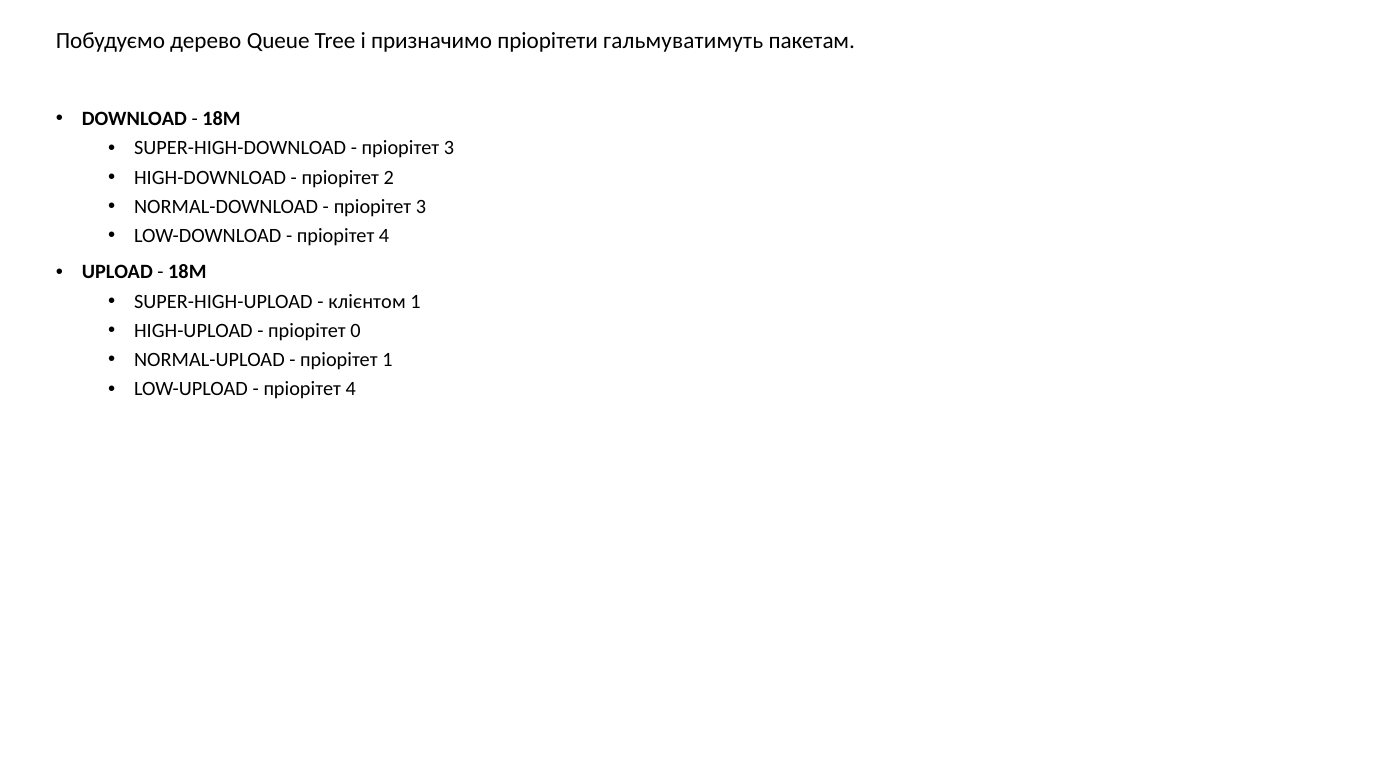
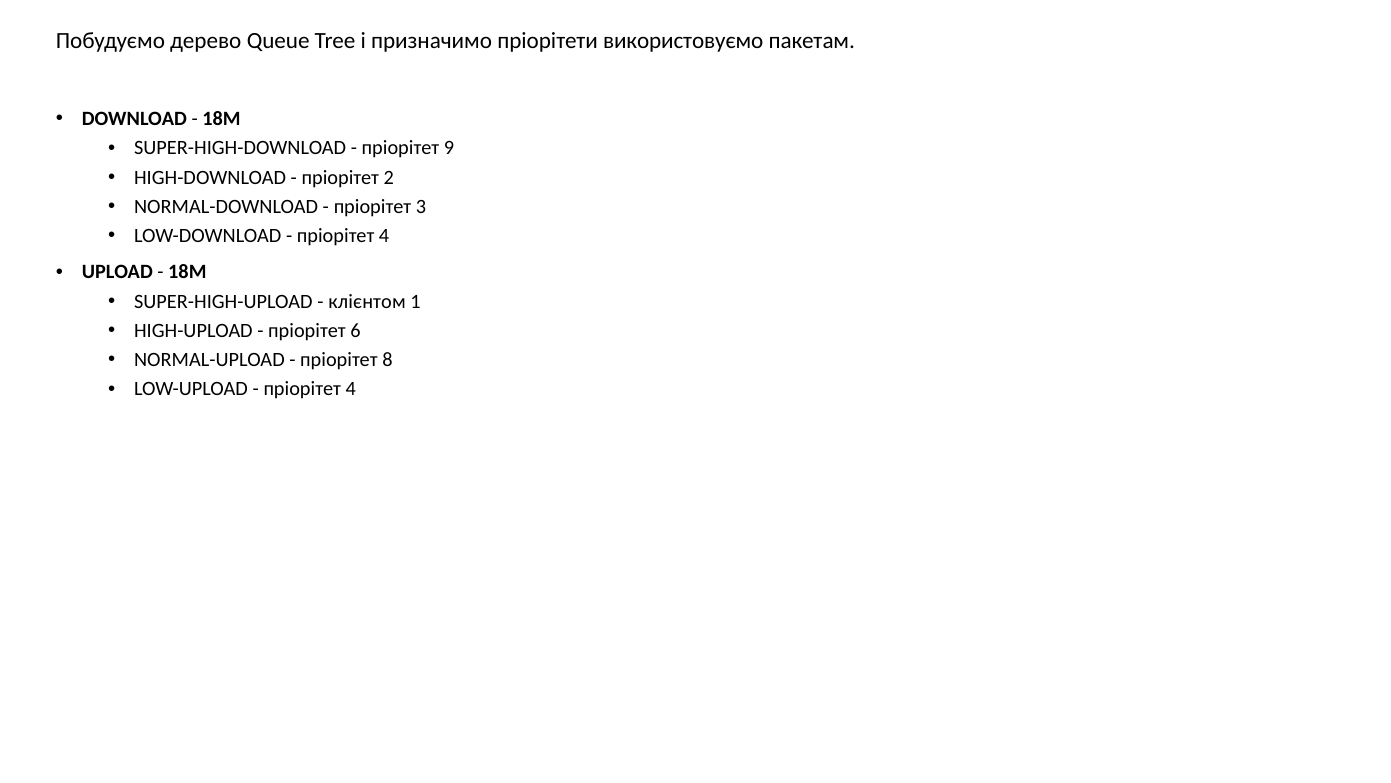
гальмуватимуть: гальмуватимуть -> використовуємо
3 at (449, 148): 3 -> 9
0: 0 -> 6
пріорітет 1: 1 -> 8
